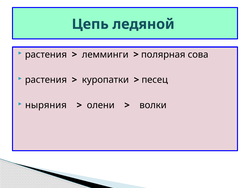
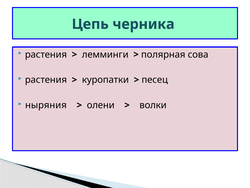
ледяной: ледяной -> черника
